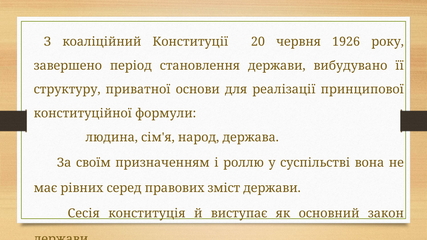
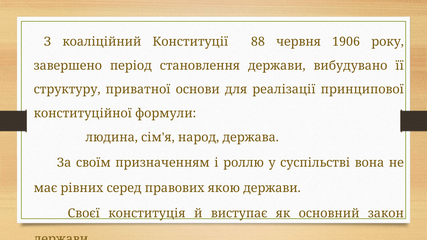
20: 20 -> 88
1926: 1926 -> 1906
зміст: зміст -> якою
Сесія: Сесія -> Своєї
